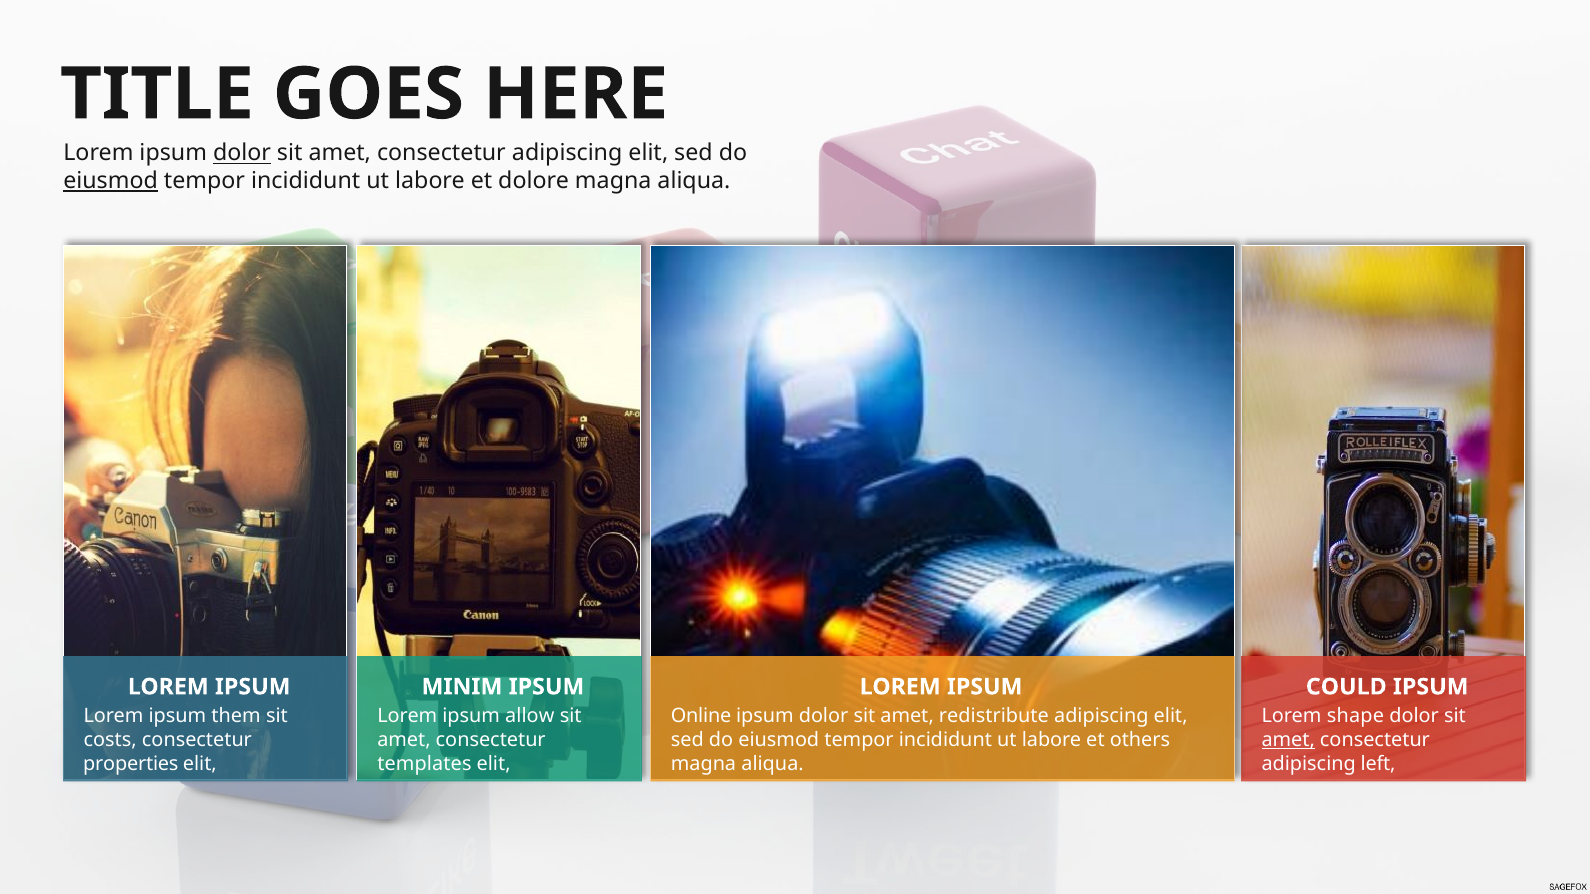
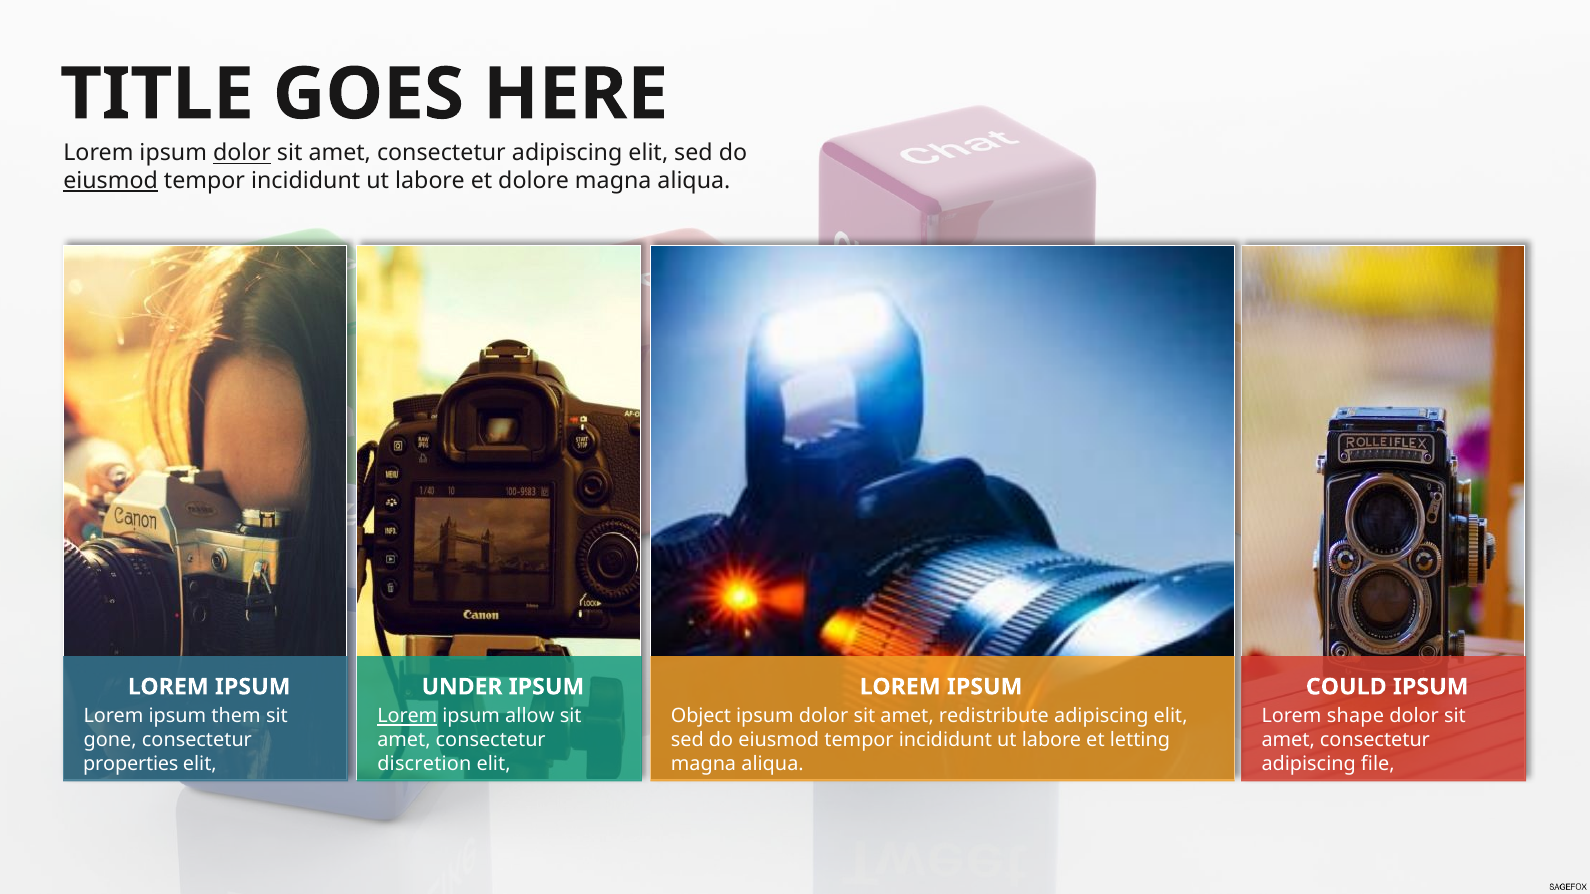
MINIM: MINIM -> UNDER
Lorem at (407, 717) underline: none -> present
Online: Online -> Object
costs: costs -> gone
others: others -> letting
amet at (1288, 741) underline: present -> none
templates: templates -> discretion
left: left -> file
